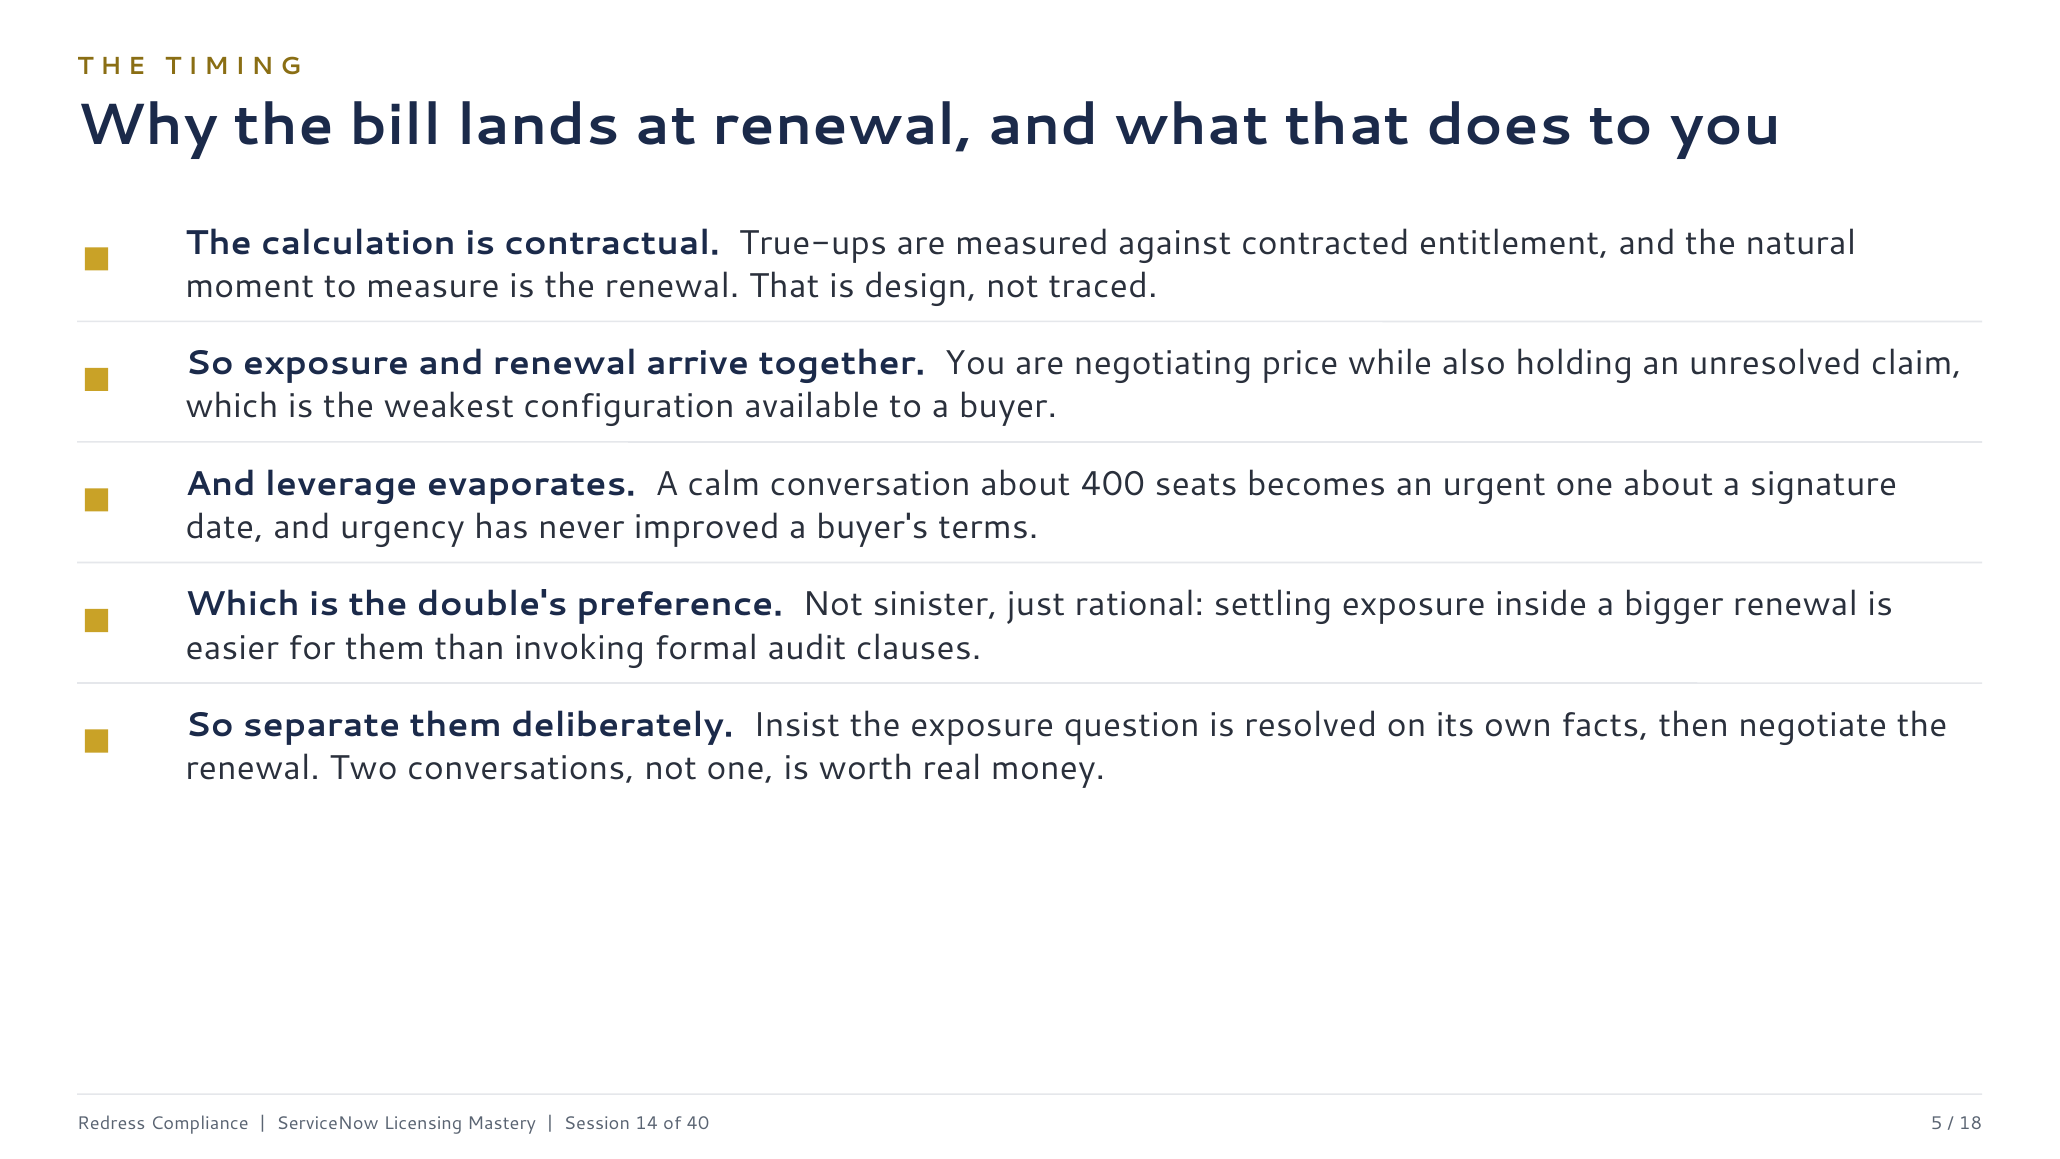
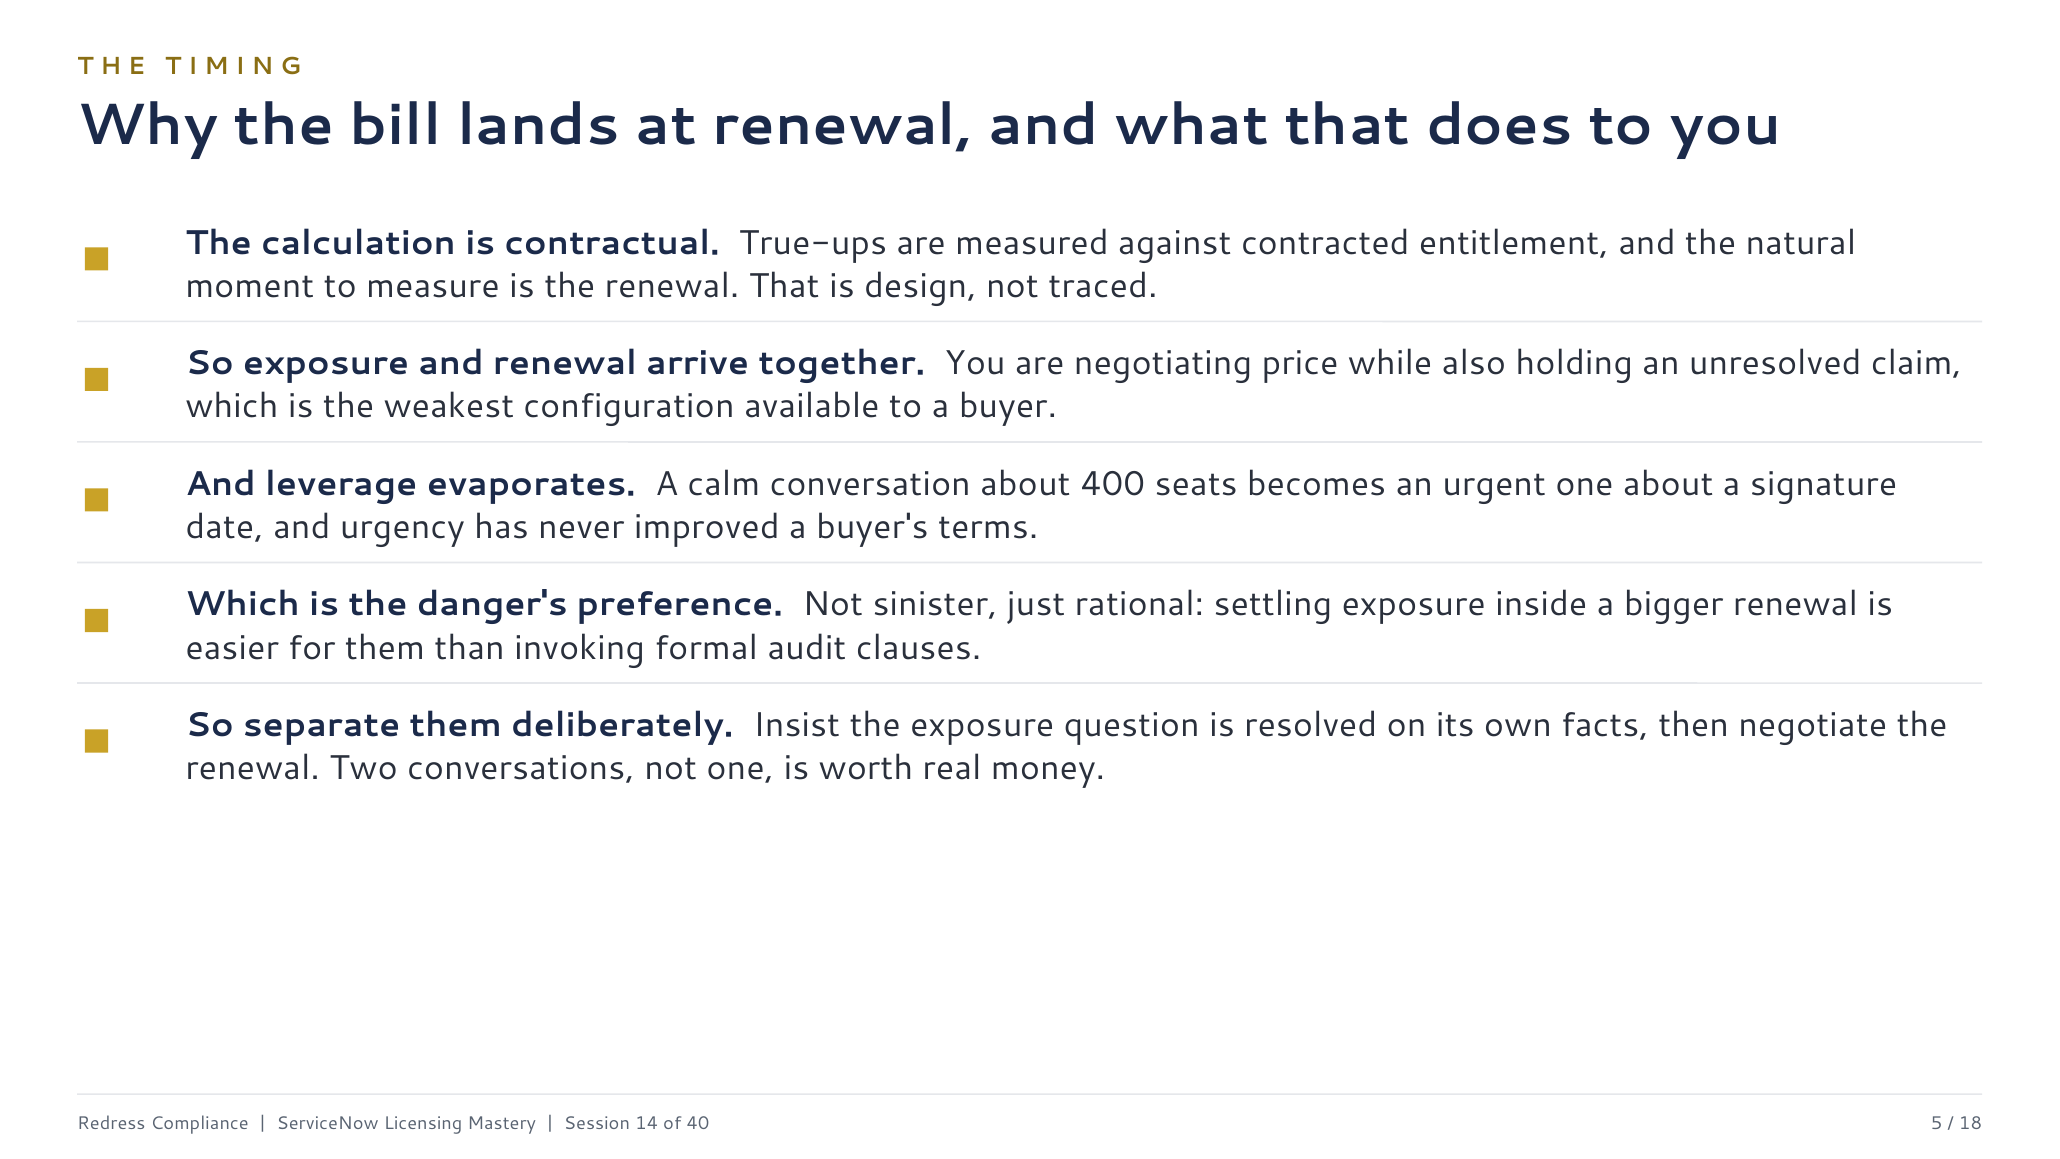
double's: double's -> danger's
